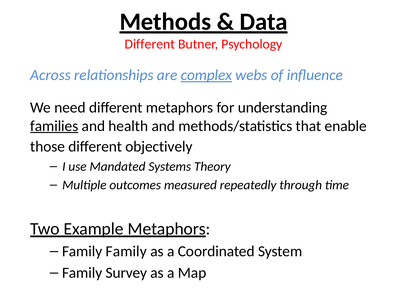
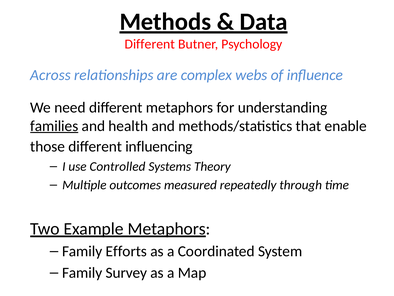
complex underline: present -> none
objectively: objectively -> influencing
Mandated: Mandated -> Controlled
Family Family: Family -> Efforts
